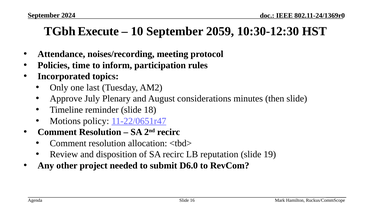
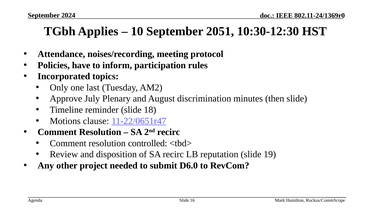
Execute: Execute -> Applies
2059: 2059 -> 2051
time: time -> have
considerations: considerations -> discrimination
policy: policy -> clause
allocation: allocation -> controlled
